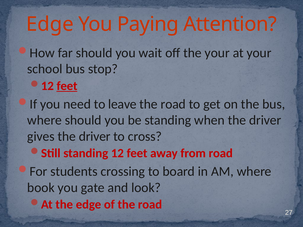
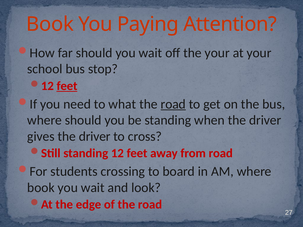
Edge at (50, 24): Edge -> Book
leave: leave -> what
road at (173, 104) underline: none -> present
gate at (93, 188): gate -> wait
